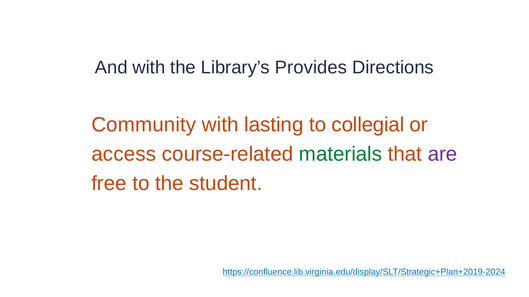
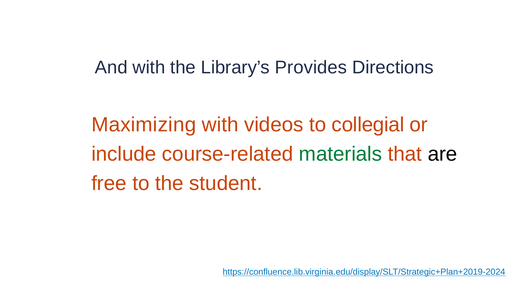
Community: Community -> Maximizing
lasting: lasting -> videos
access: access -> include
are colour: purple -> black
